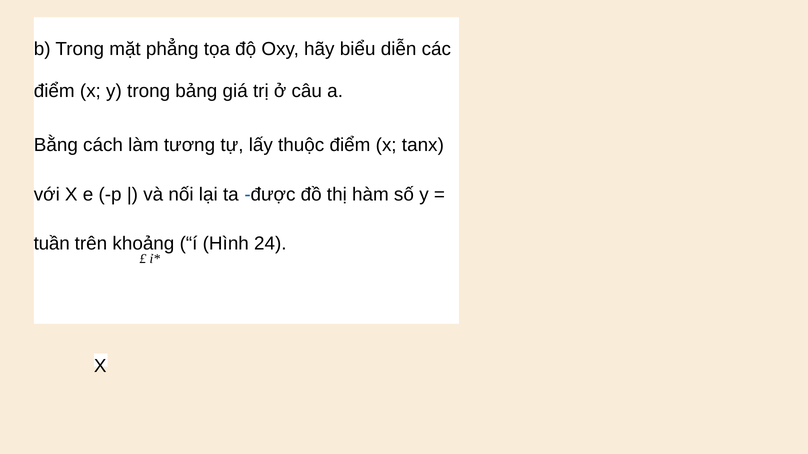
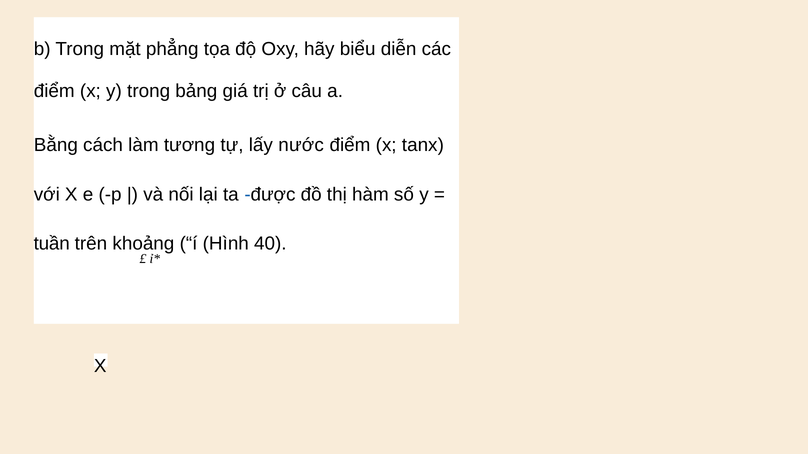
thuộc: thuộc -> nước
24: 24 -> 40
